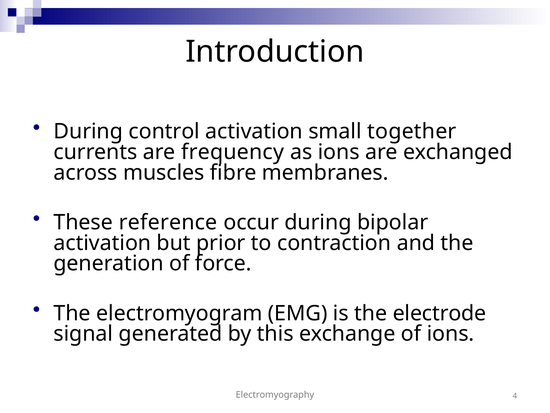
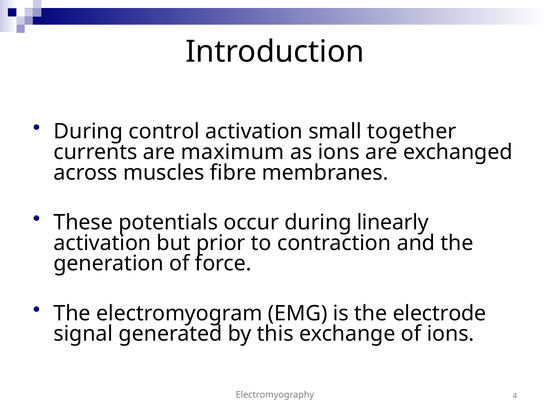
frequency: frequency -> maximum
reference: reference -> potentials
bipolar: bipolar -> linearly
